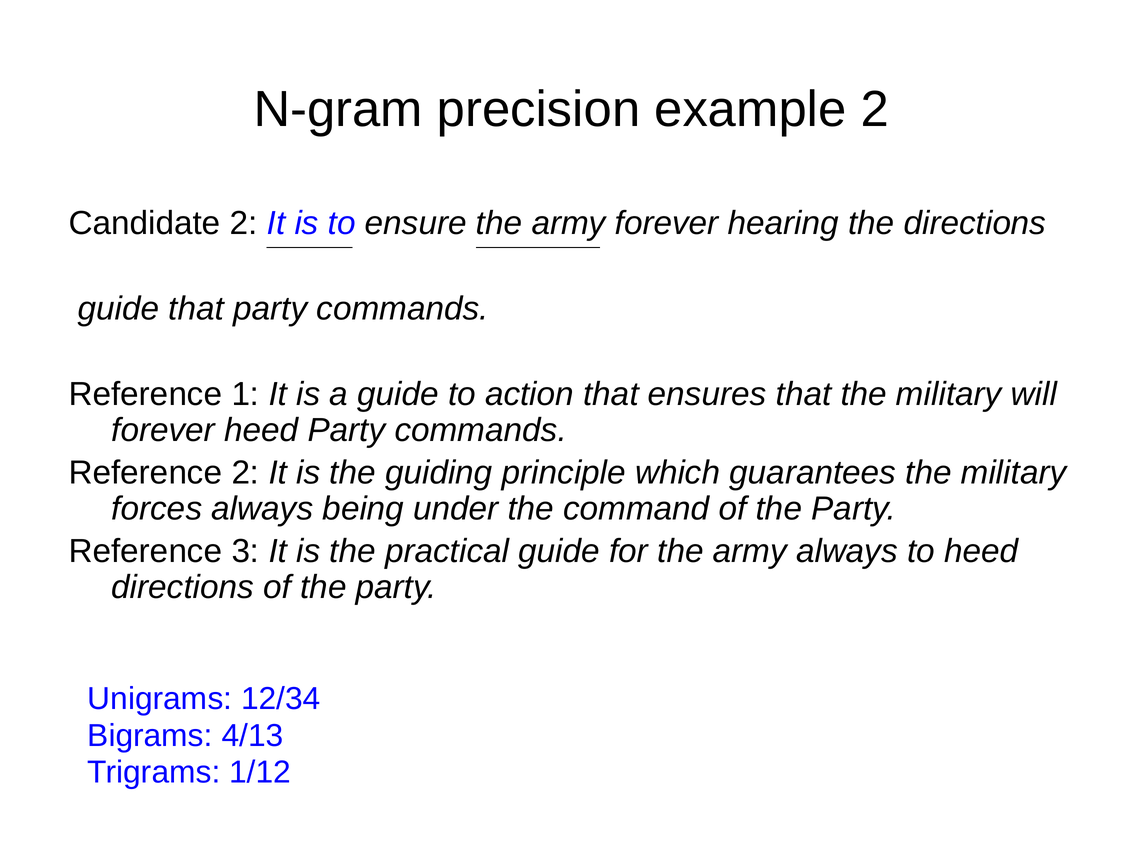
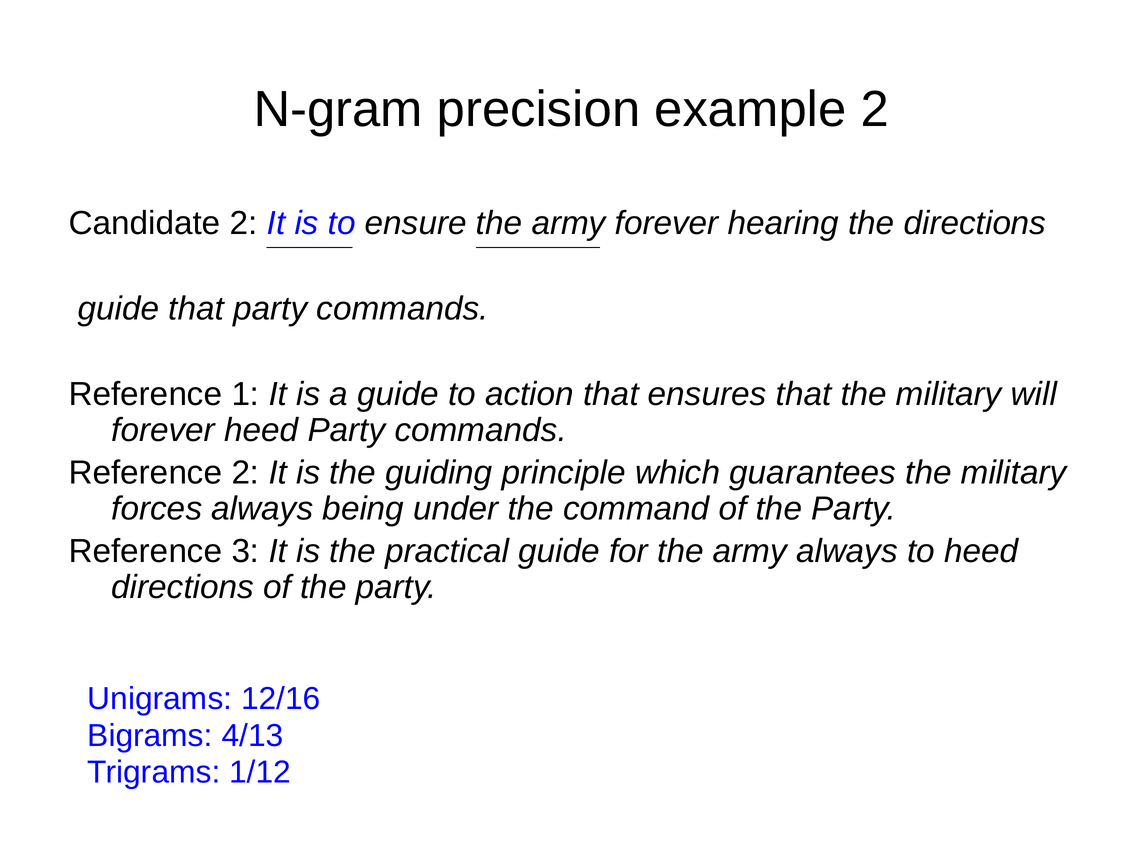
12/34: 12/34 -> 12/16
